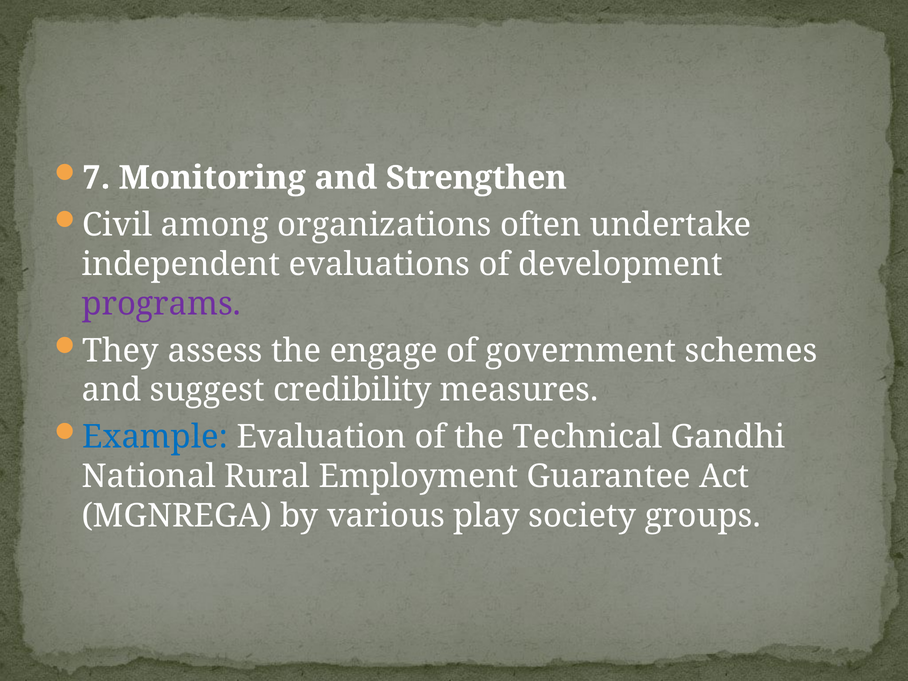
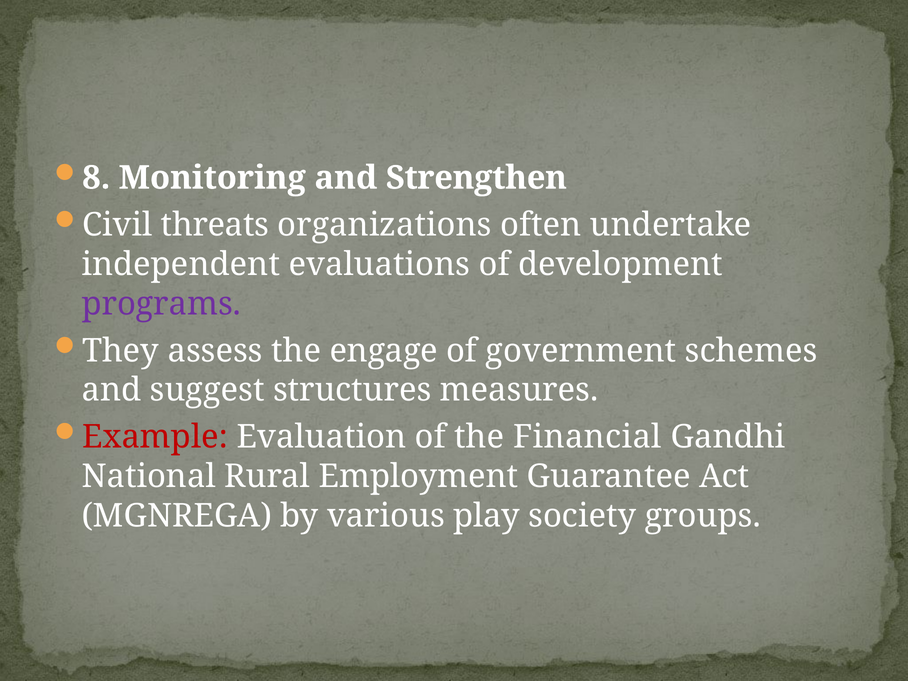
7: 7 -> 8
among: among -> threats
credibility: credibility -> structures
Example colour: blue -> red
Technical: Technical -> Financial
